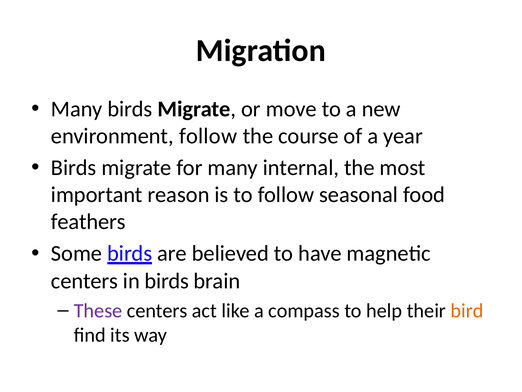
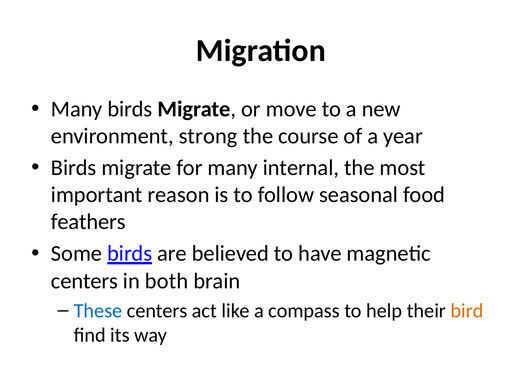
environment follow: follow -> strong
in birds: birds -> both
These colour: purple -> blue
